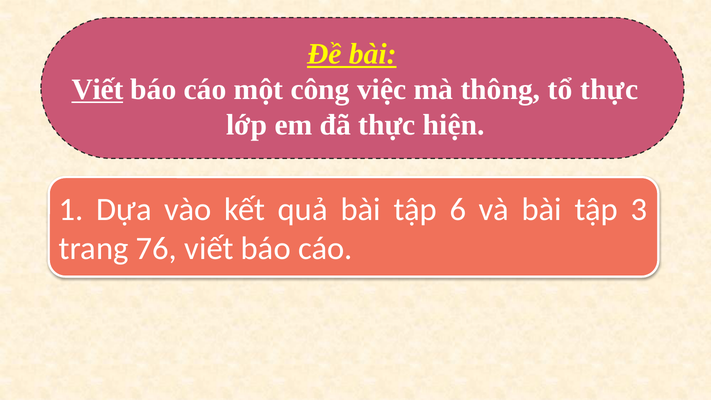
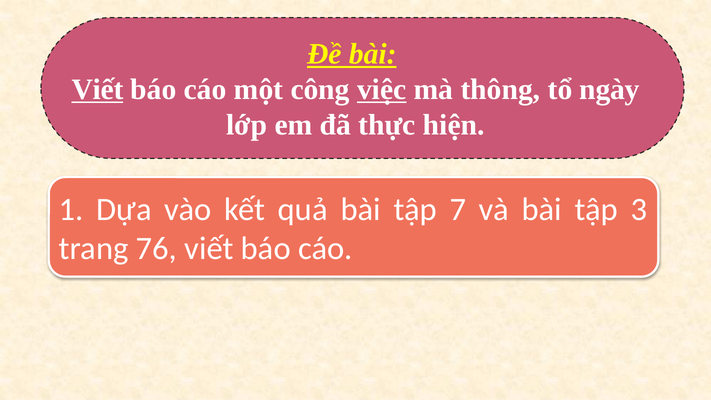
việc underline: none -> present
tổ thực: thực -> ngày
6: 6 -> 7
